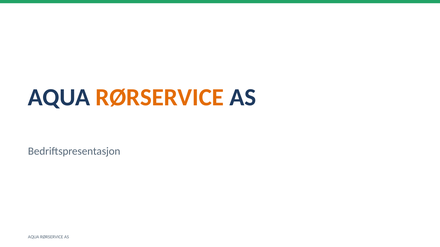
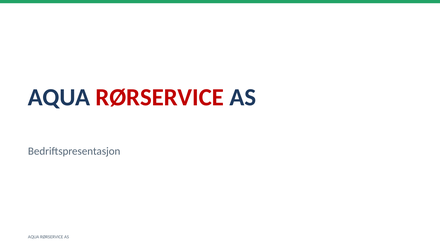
RØRSERVICE at (160, 98) colour: orange -> red
